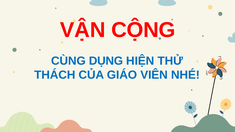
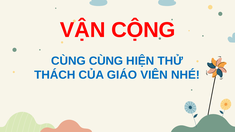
CÙNG DỤNG: DỤNG -> CÙNG
